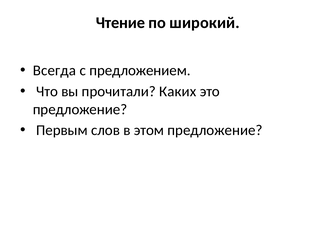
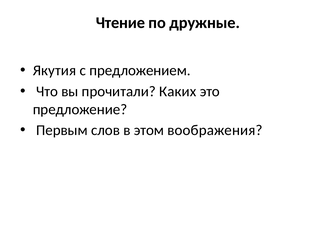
широкий: широкий -> дружные
Всегда: Всегда -> Якутия
этом предложение: предложение -> воображения
